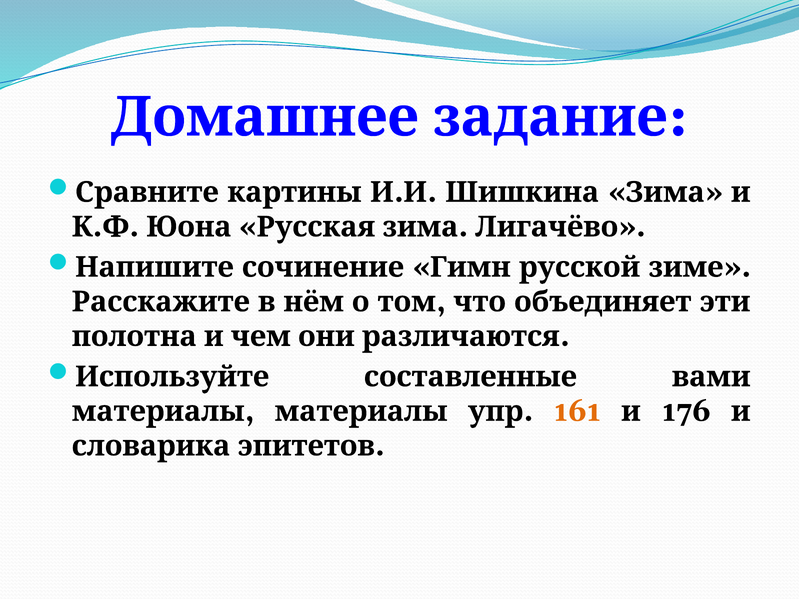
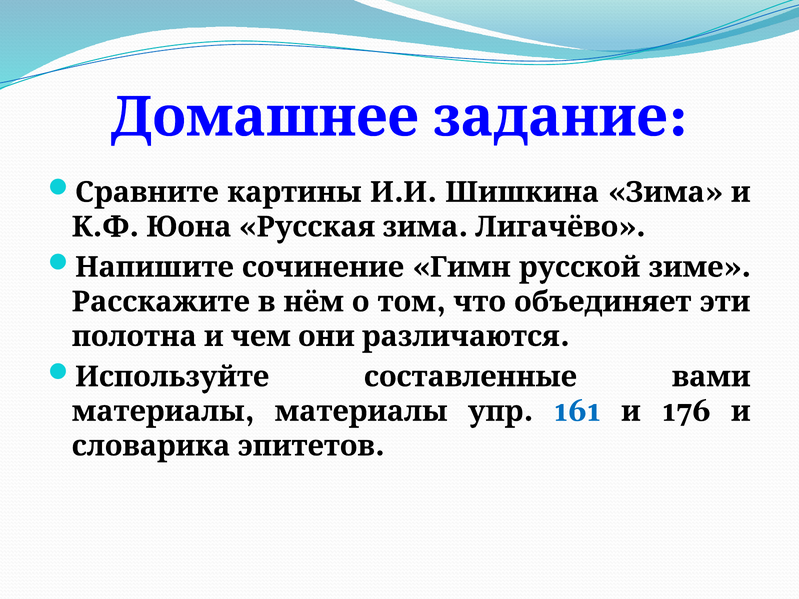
161 colour: orange -> blue
